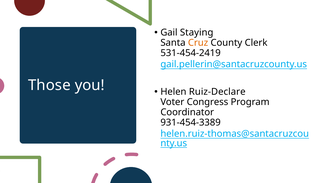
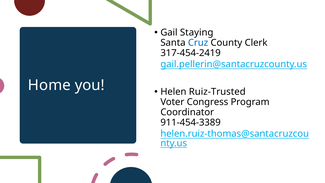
Cruz colour: orange -> blue
531-454-2419: 531-454-2419 -> 317-454-2419
Those: Those -> Home
Ruiz-Declare: Ruiz-Declare -> Ruiz-Trusted
931-454-3389: 931-454-3389 -> 911-454-3389
